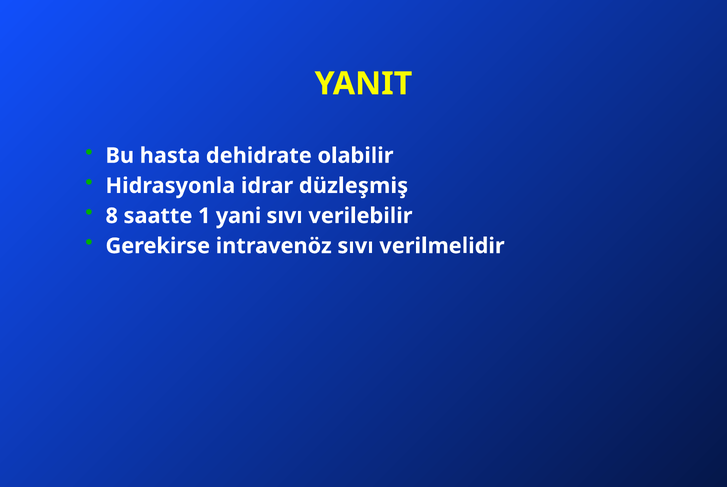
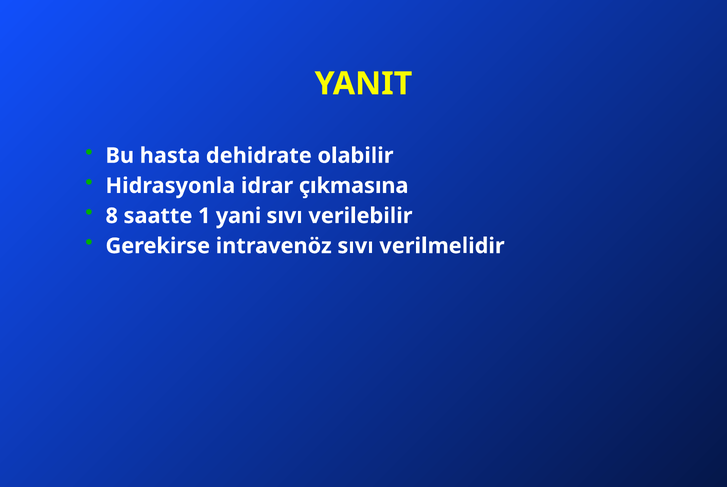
düzleşmiş: düzleşmiş -> çıkmasına
